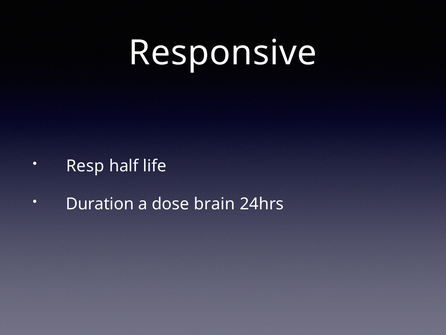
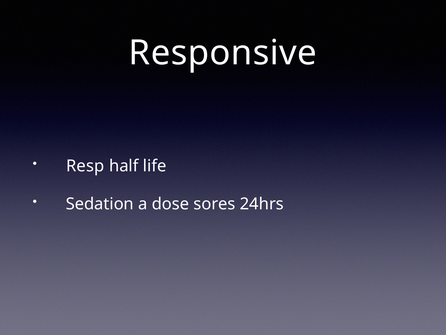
Duration: Duration -> Sedation
brain: brain -> sores
